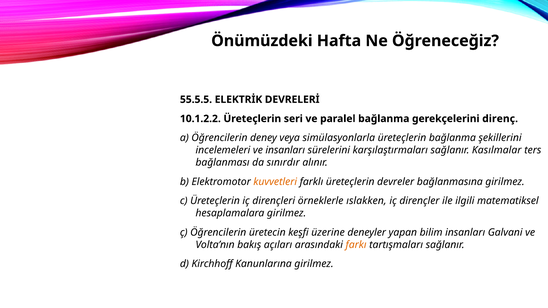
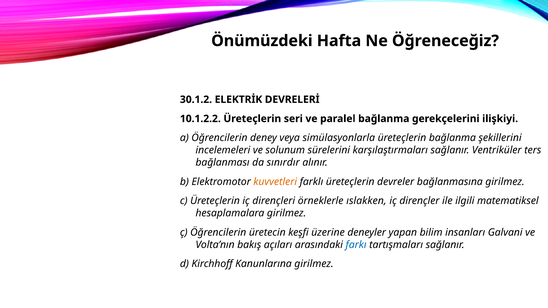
55.5.5: 55.5.5 -> 30.1.2
direnç: direnç -> ilişkiyi
ve insanları: insanları -> solunum
Kasılmalar: Kasılmalar -> Ventriküler
farkı colour: orange -> blue
